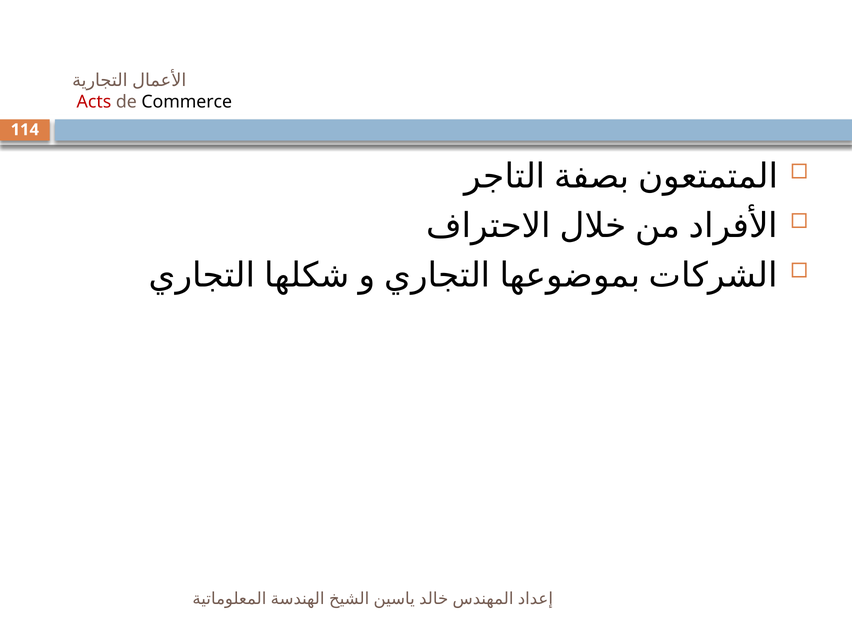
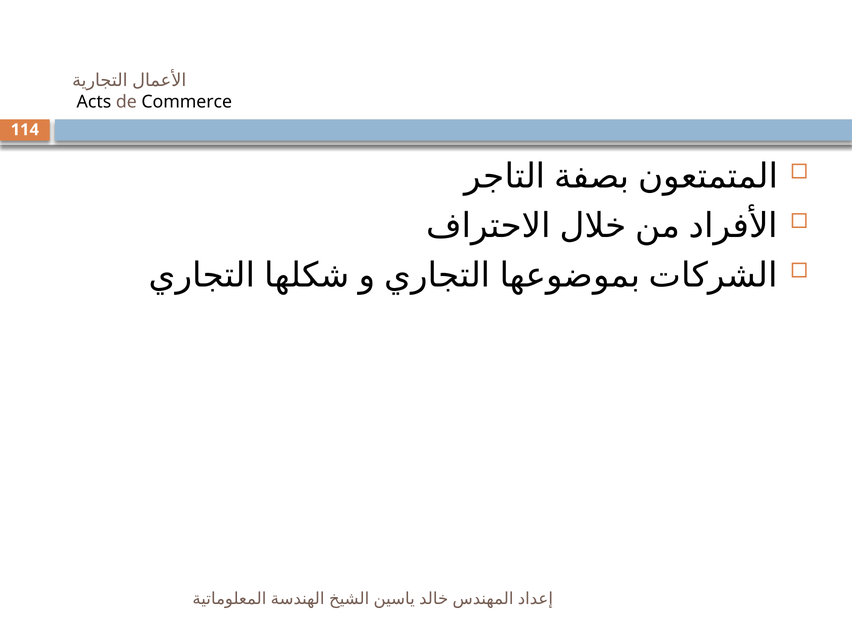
Acts colour: red -> black
